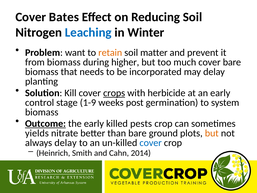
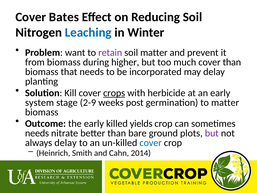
retain colour: orange -> purple
cover bare: bare -> than
control: control -> system
1-9: 1-9 -> 2-9
to system: system -> matter
Outcome underline: present -> none
pests: pests -> yields
yields at (37, 133): yields -> needs
but at (212, 133) colour: orange -> purple
